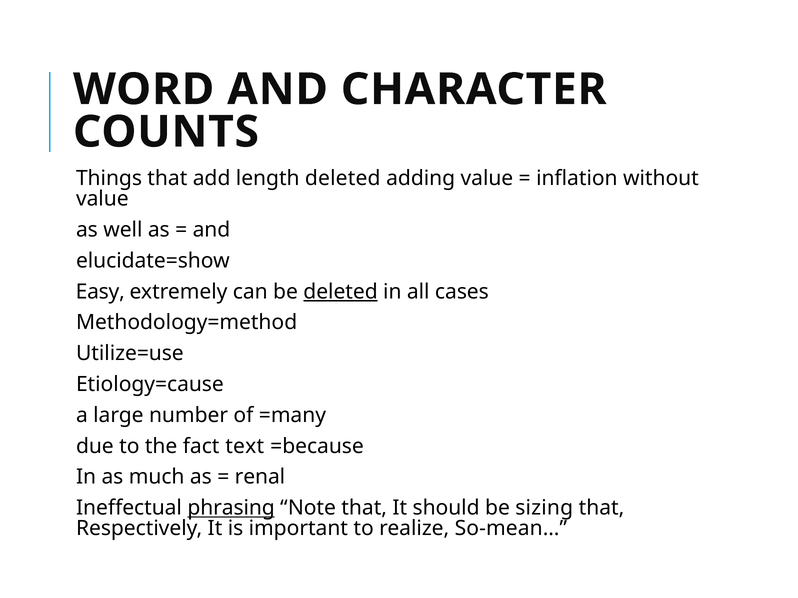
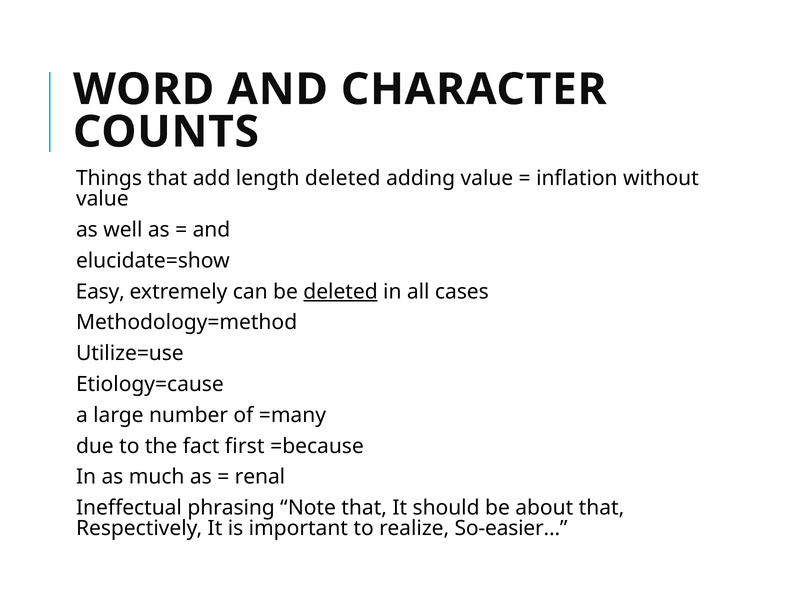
text: text -> first
phrasing underline: present -> none
sizing: sizing -> about
So-mean…: So-mean… -> So-easier…
